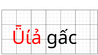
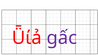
gấc colour: black -> purple
